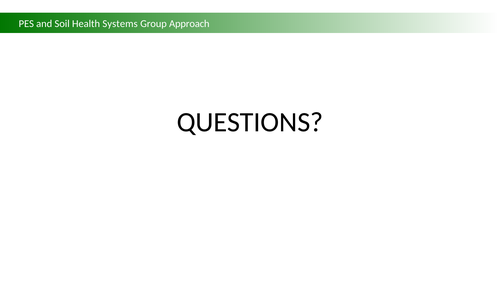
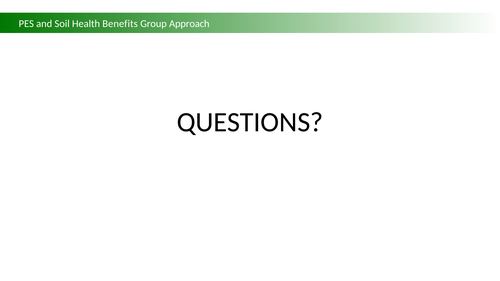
Systems: Systems -> Benefits
